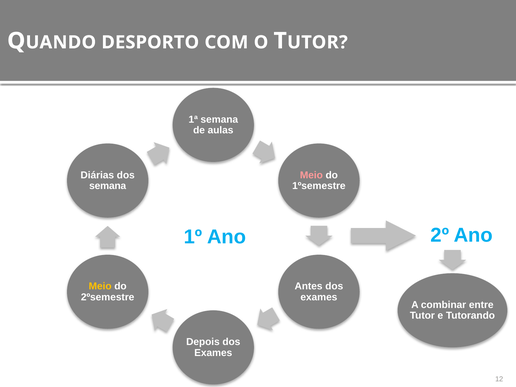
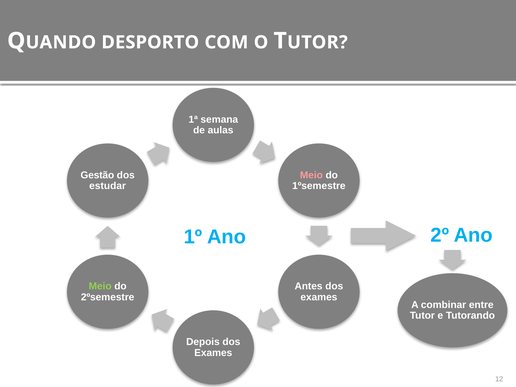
Diárias: Diárias -> Gestão
semana at (108, 186): semana -> estudar
Meio at (100, 286) colour: yellow -> light green
